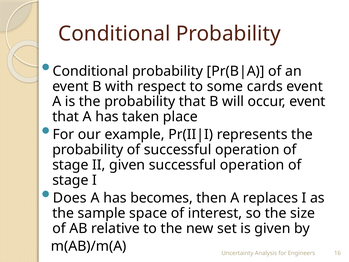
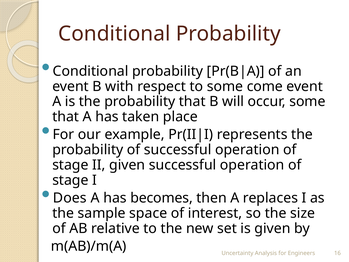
cards: cards -> come
occur event: event -> some
